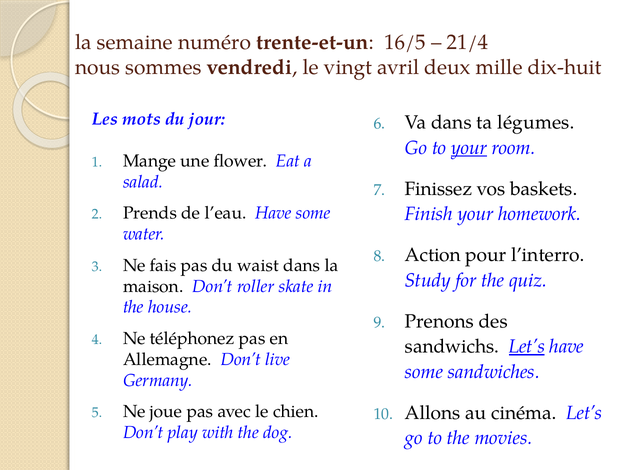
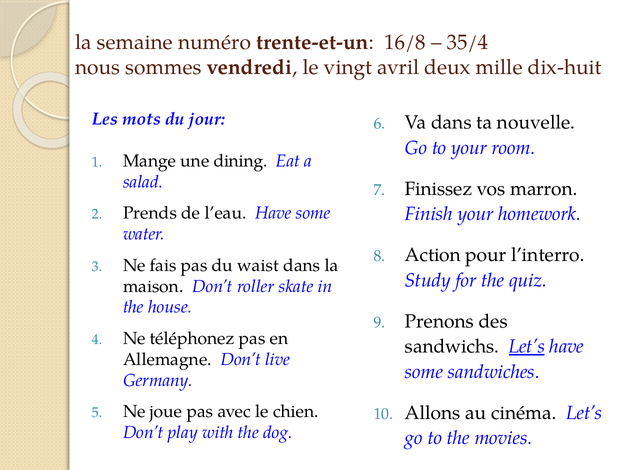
16/5: 16/5 -> 16/8
21/4: 21/4 -> 35/4
légumes: légumes -> nouvelle
your at (469, 148) underline: present -> none
flower: flower -> dining
baskets: baskets -> marron
